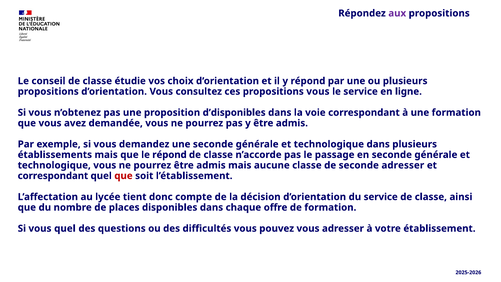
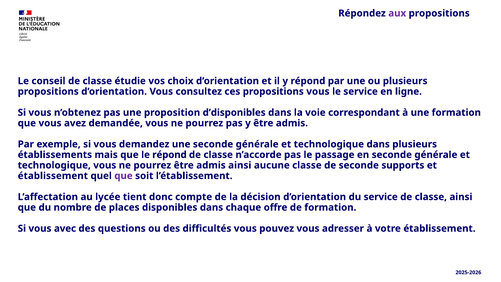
admis mais: mais -> ainsi
seconde adresser: adresser -> supports
correspondant at (53, 176): correspondant -> établissement
que at (123, 176) colour: red -> purple
vous quel: quel -> avec
